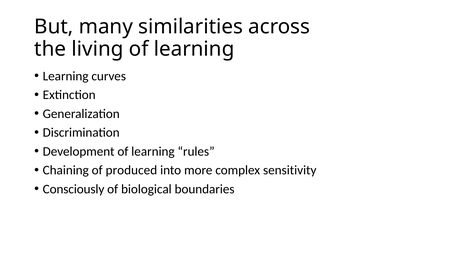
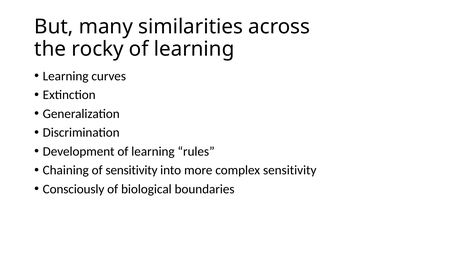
living: living -> rocky
of produced: produced -> sensitivity
